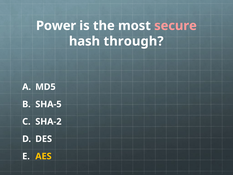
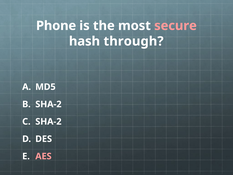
Power: Power -> Phone
SHA-5 at (48, 104): SHA-5 -> SHA-2
AES colour: yellow -> pink
